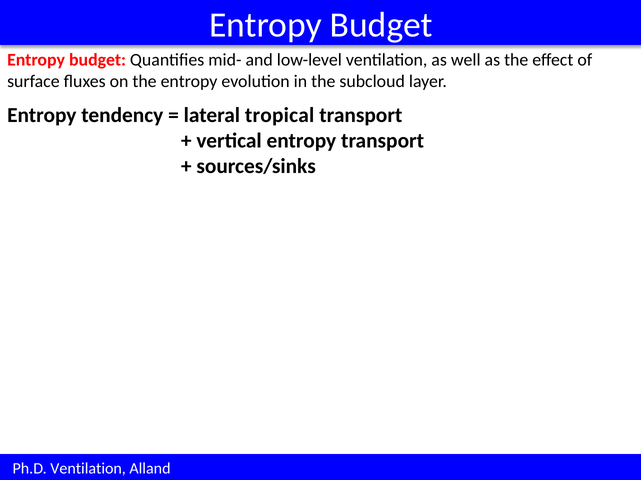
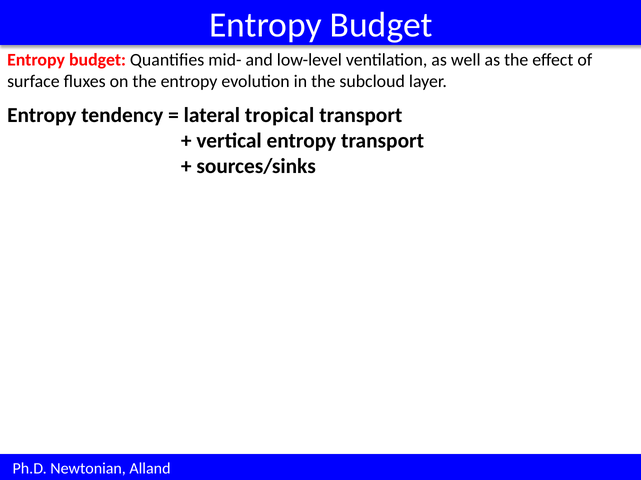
Ph.D Ventilation: Ventilation -> Newtonian
